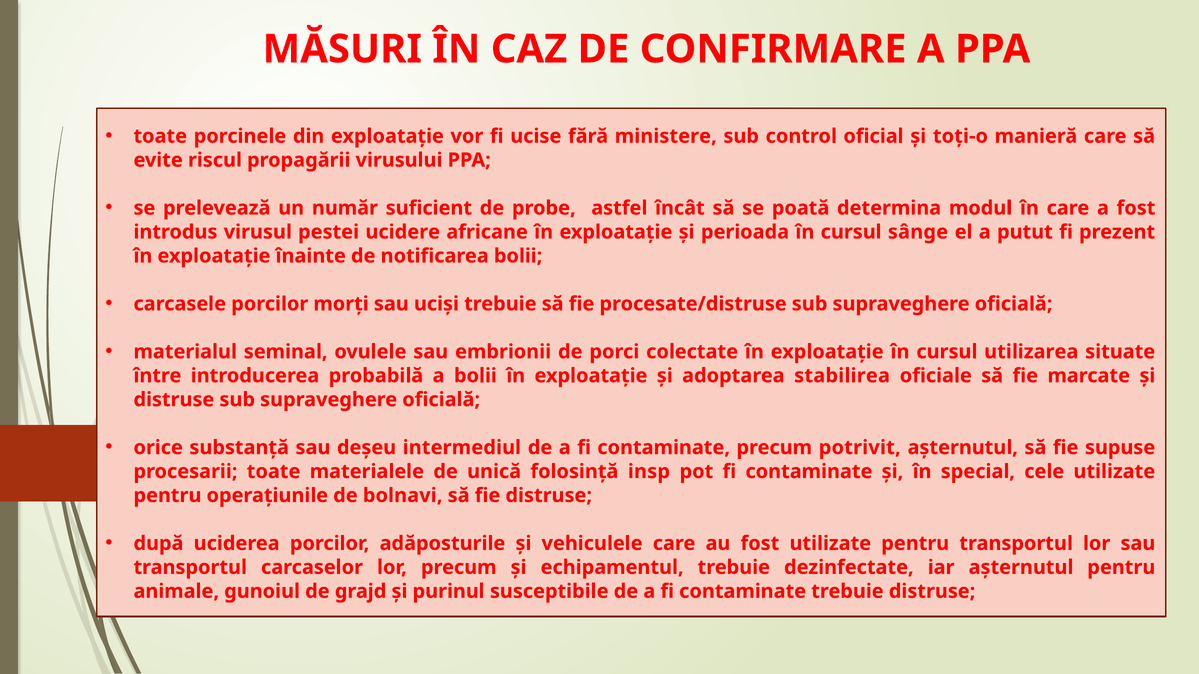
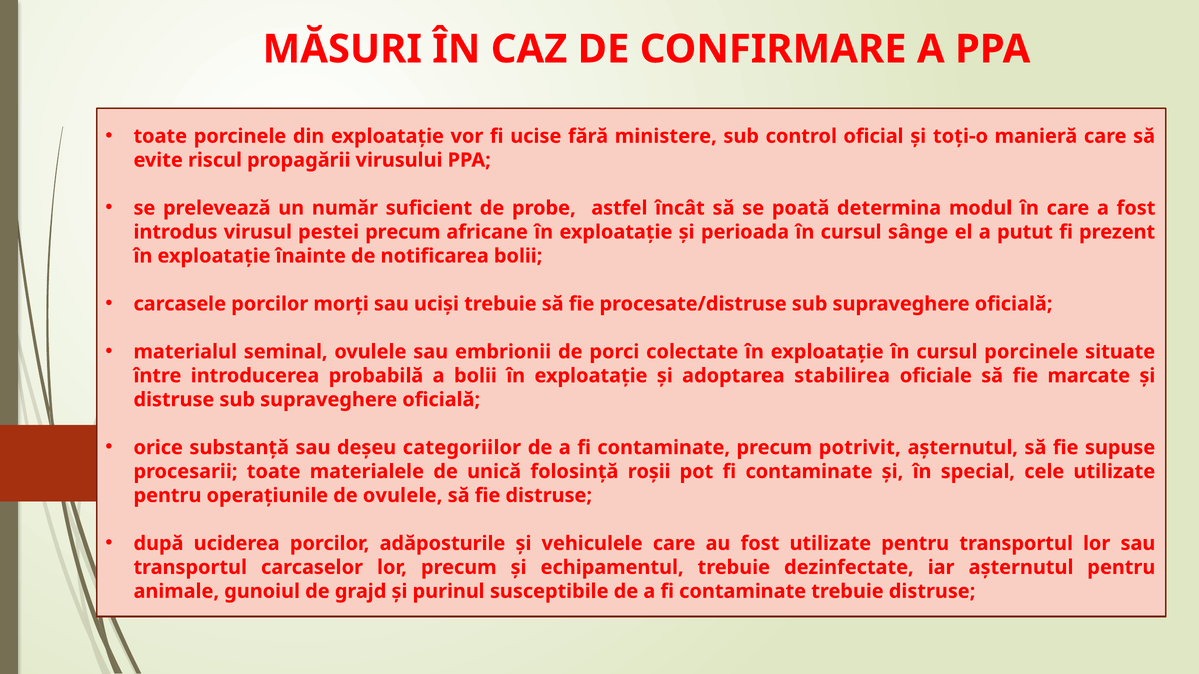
pestei ucidere: ucidere -> precum
cursul utilizarea: utilizarea -> porcinele
intermediul: intermediul -> categoriilor
insp: insp -> roșii
de bolnavi: bolnavi -> ovulele
